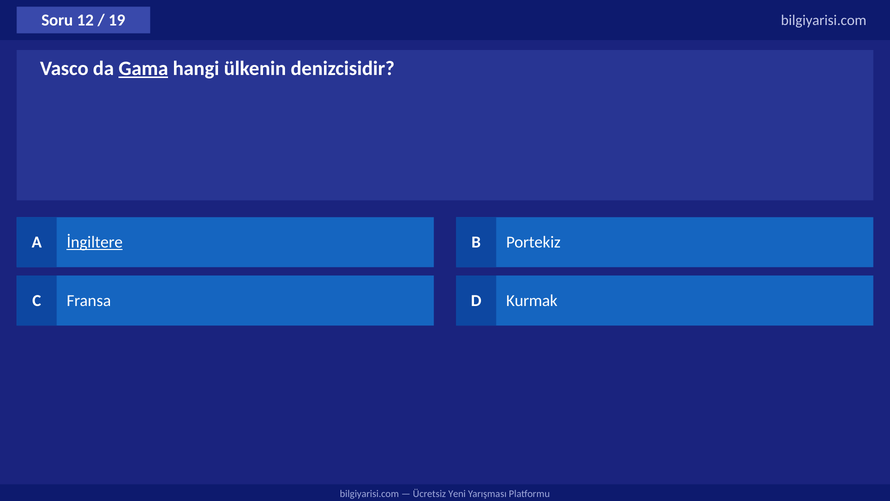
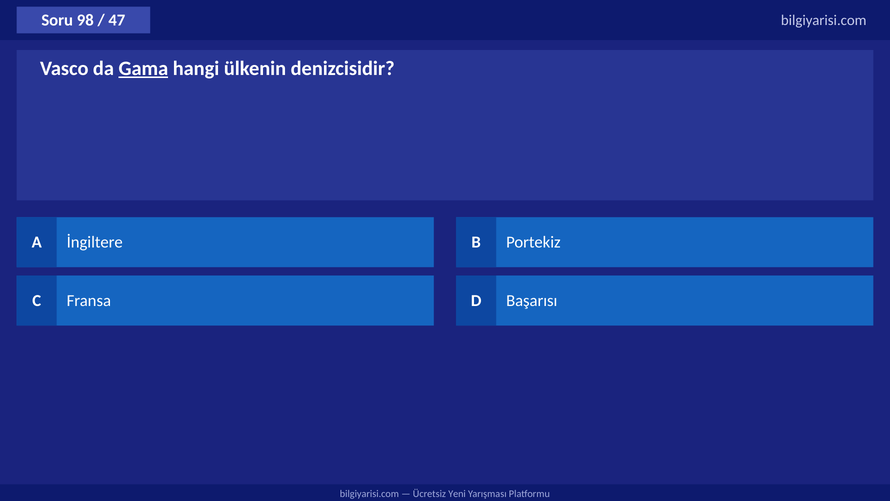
12: 12 -> 98
19: 19 -> 47
İngiltere underline: present -> none
Kurmak: Kurmak -> Başarısı
